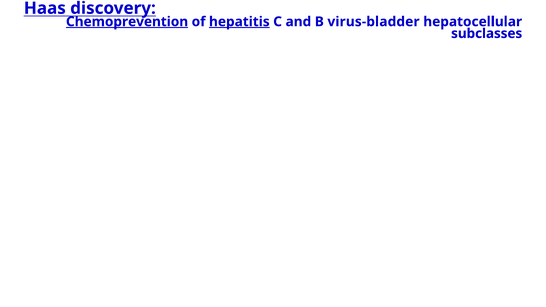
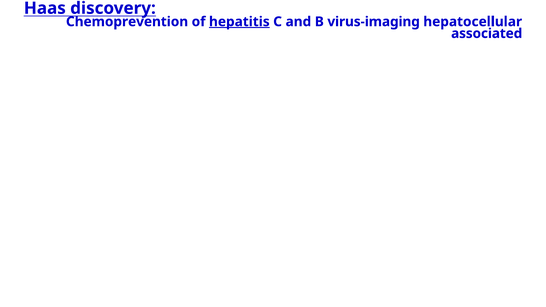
Chemoprevention underline: present -> none
virus-bladder: virus-bladder -> virus-imaging
subclasses: subclasses -> associated
